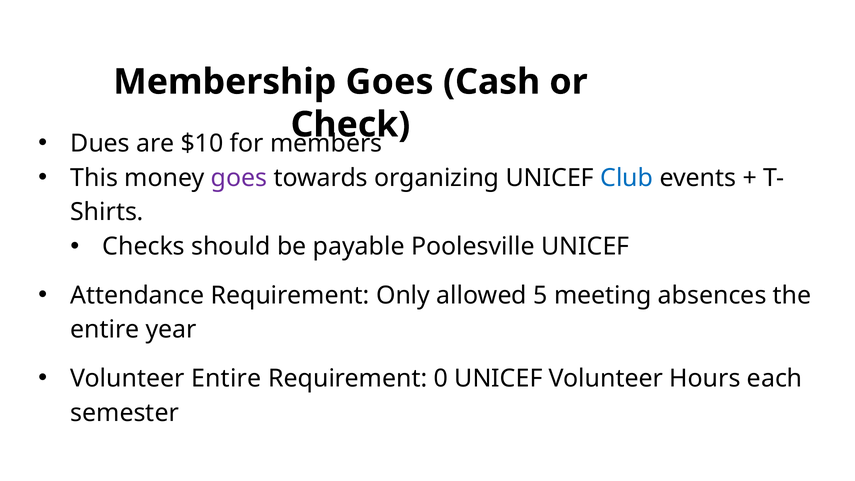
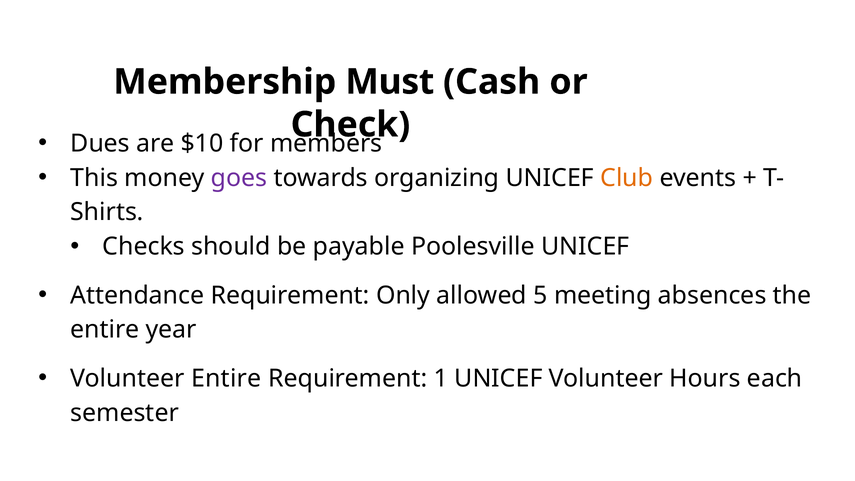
Membership Goes: Goes -> Must
Club colour: blue -> orange
0: 0 -> 1
